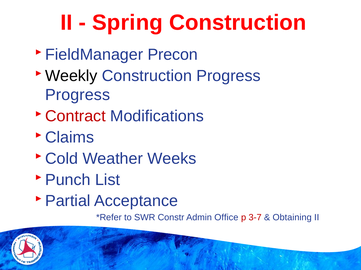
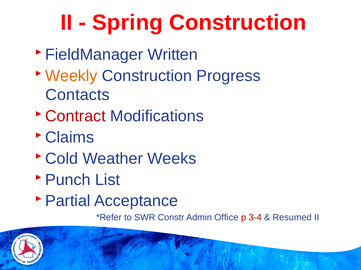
Precon: Precon -> Written
Weekly colour: black -> orange
Progress at (78, 95): Progress -> Contacts
3-7: 3-7 -> 3-4
Obtaining: Obtaining -> Resumed
